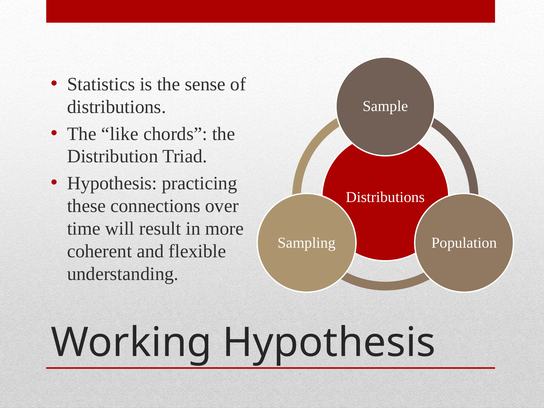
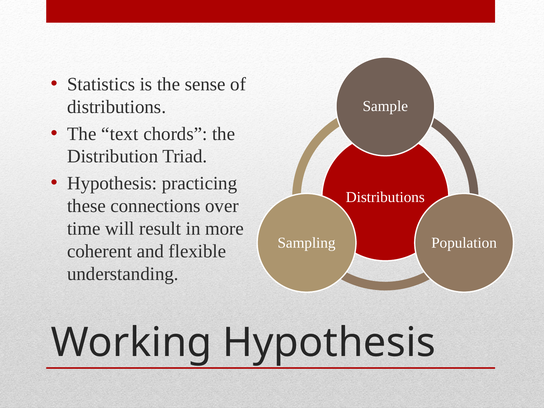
like: like -> text
